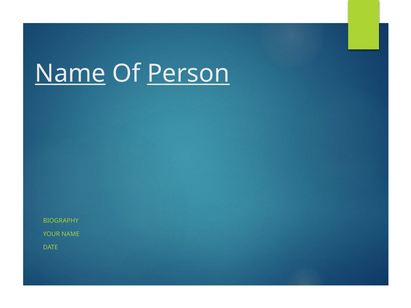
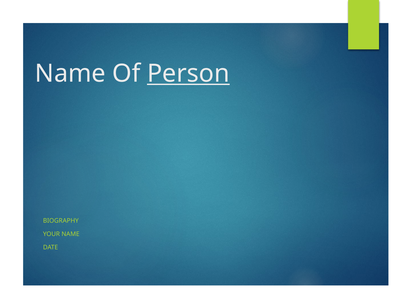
Name at (70, 74) underline: present -> none
